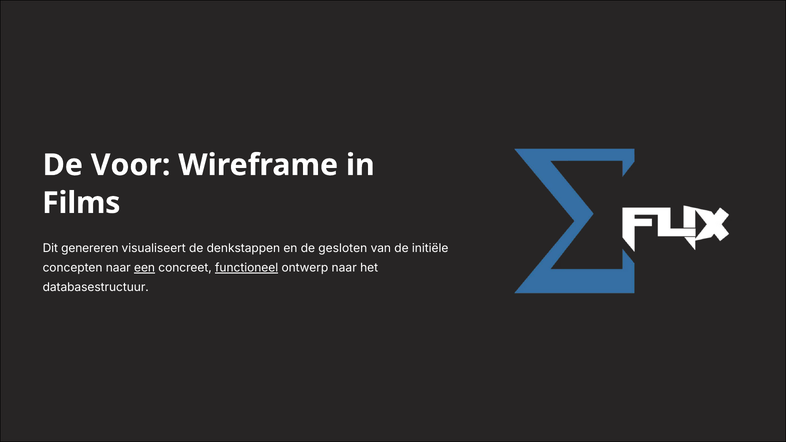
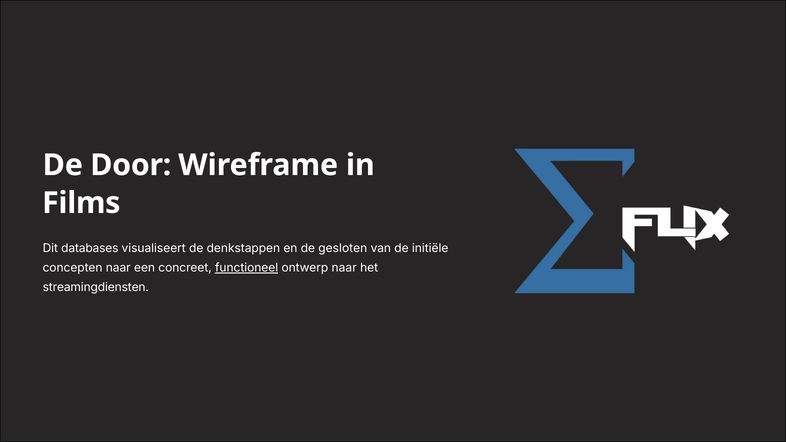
Voor: Voor -> Door
genereren: genereren -> databases
een underline: present -> none
databasestructuur: databasestructuur -> streamingdiensten
